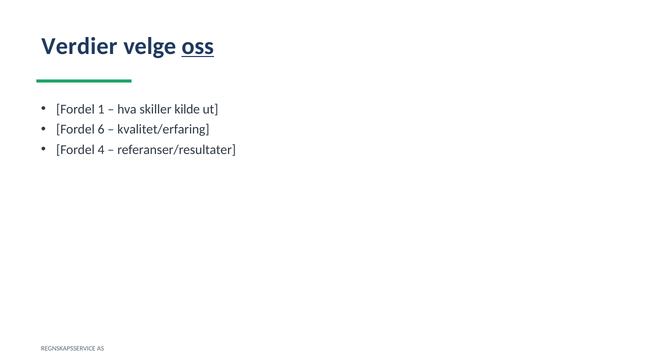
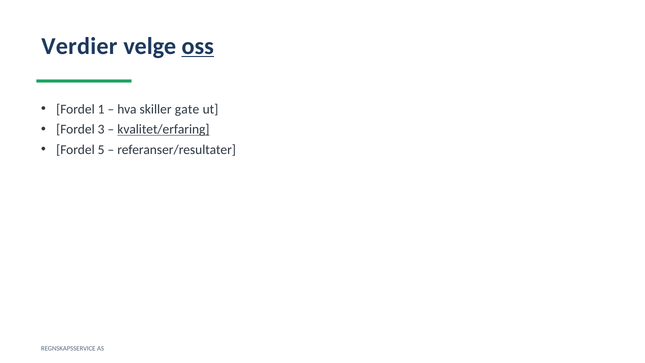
kilde: kilde -> gate
6: 6 -> 3
kvalitet/erfaring underline: none -> present
4: 4 -> 5
